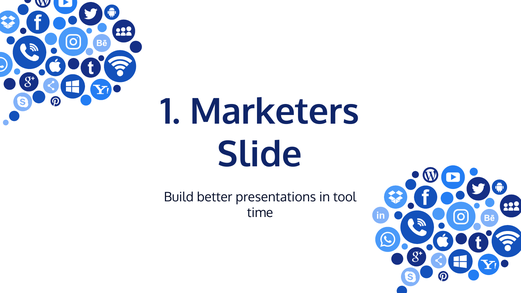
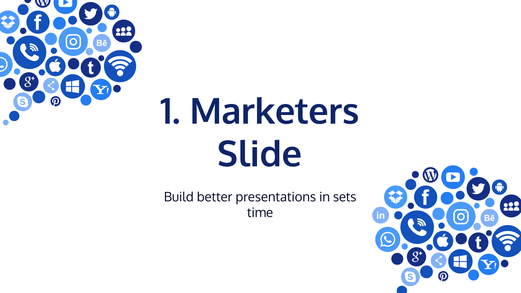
tool: tool -> sets
